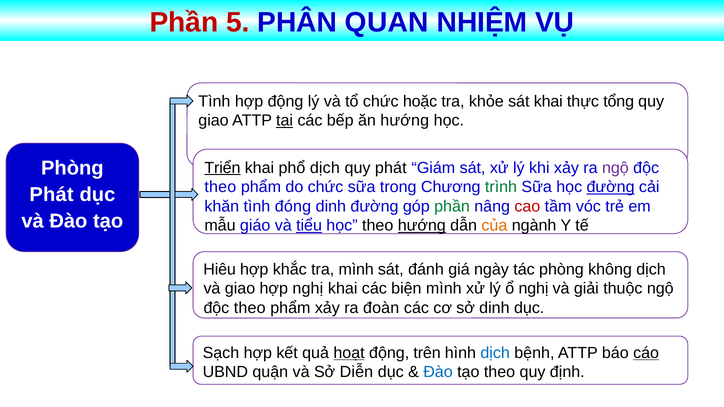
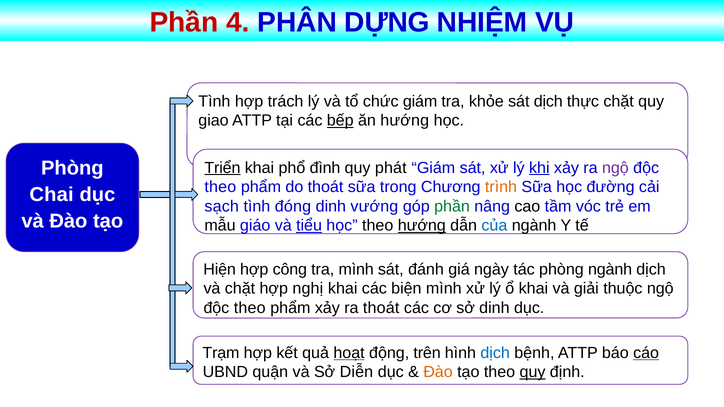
5: 5 -> 4
QUAN: QUAN -> DỰNG
hợp động: động -> trách
chức hoặc: hoặc -> giám
sát khai: khai -> dịch
thực tổng: tổng -> chặt
tại underline: present -> none
bếp underline: none -> present
phổ dịch: dịch -> đình
khi underline: none -> present
do chức: chức -> thoát
trình colour: green -> orange
đường at (611, 187) underline: present -> none
Phát at (52, 195): Phát -> Chai
khăn: khăn -> sạch
dinh đường: đường -> vướng
cao colour: red -> black
của colour: orange -> blue
Hiêu: Hiêu -> Hiện
khắc: khắc -> công
phòng không: không -> ngành
và giao: giao -> chặt
ổ nghị: nghị -> khai
ra đoàn: đoàn -> thoát
Sạch: Sạch -> Trạm
Đào at (438, 372) colour: blue -> orange
quy at (533, 372) underline: none -> present
